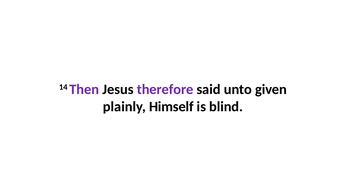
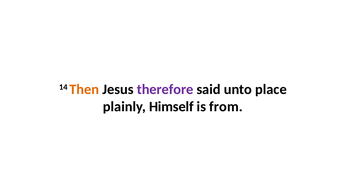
Then colour: purple -> orange
given: given -> place
blind: blind -> from
